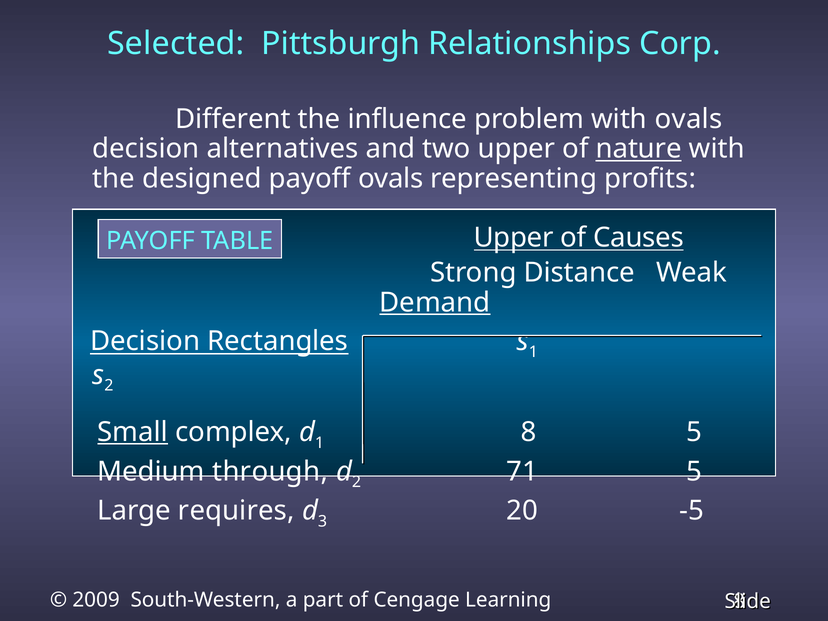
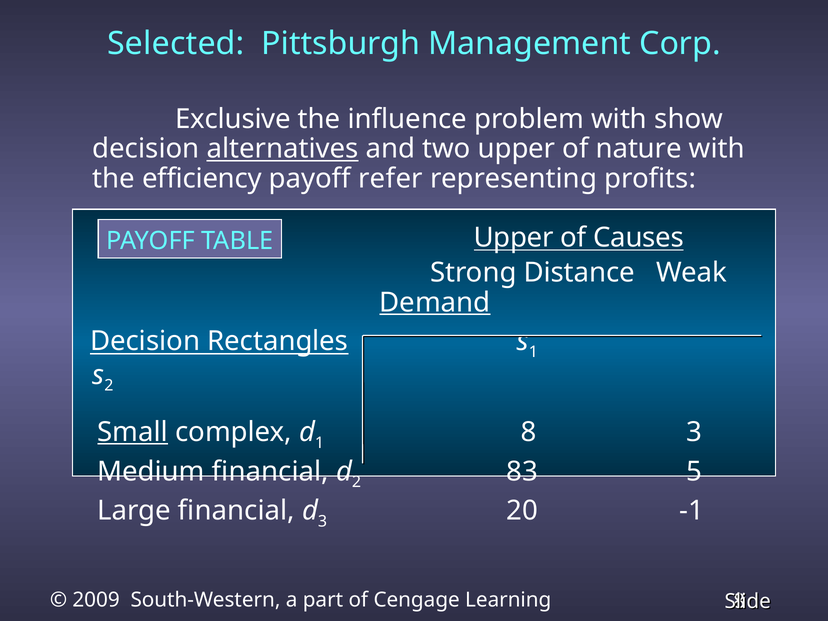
Relationships: Relationships -> Management
Different: Different -> Exclusive
with ovals: ovals -> show
alternatives underline: none -> present
nature underline: present -> none
designed: designed -> efficiency
payoff ovals: ovals -> refer
8 5: 5 -> 3
Medium through: through -> financial
71: 71 -> 83
Large requires: requires -> financial
-5: -5 -> -1
